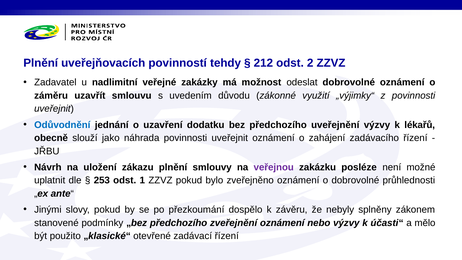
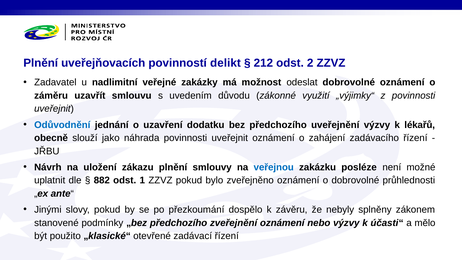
tehdy: tehdy -> delikt
veřejnou colour: purple -> blue
253: 253 -> 882
